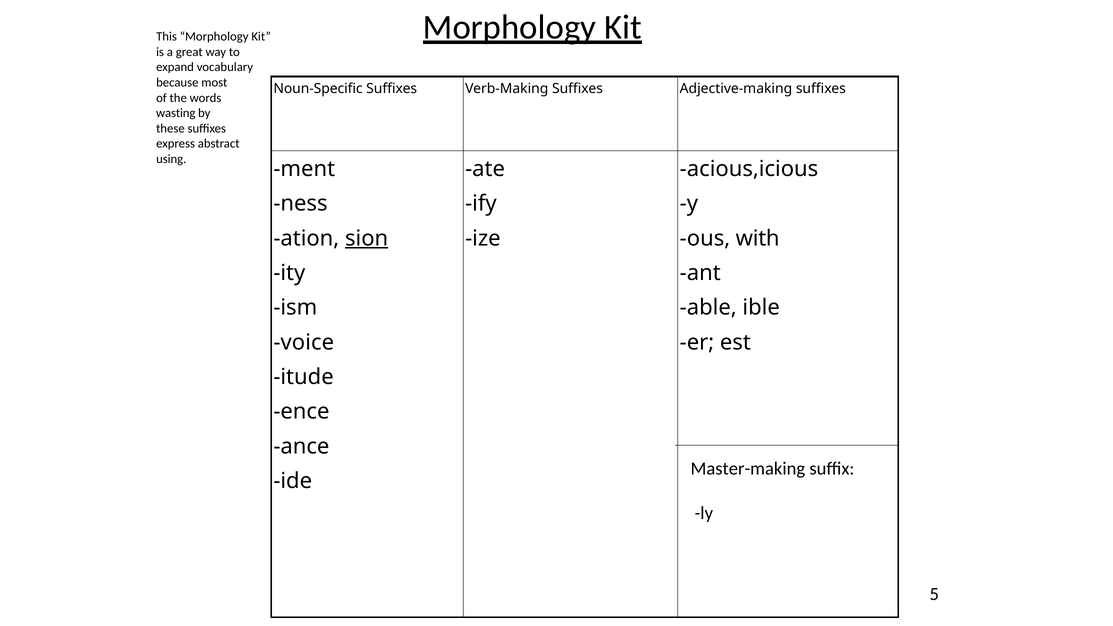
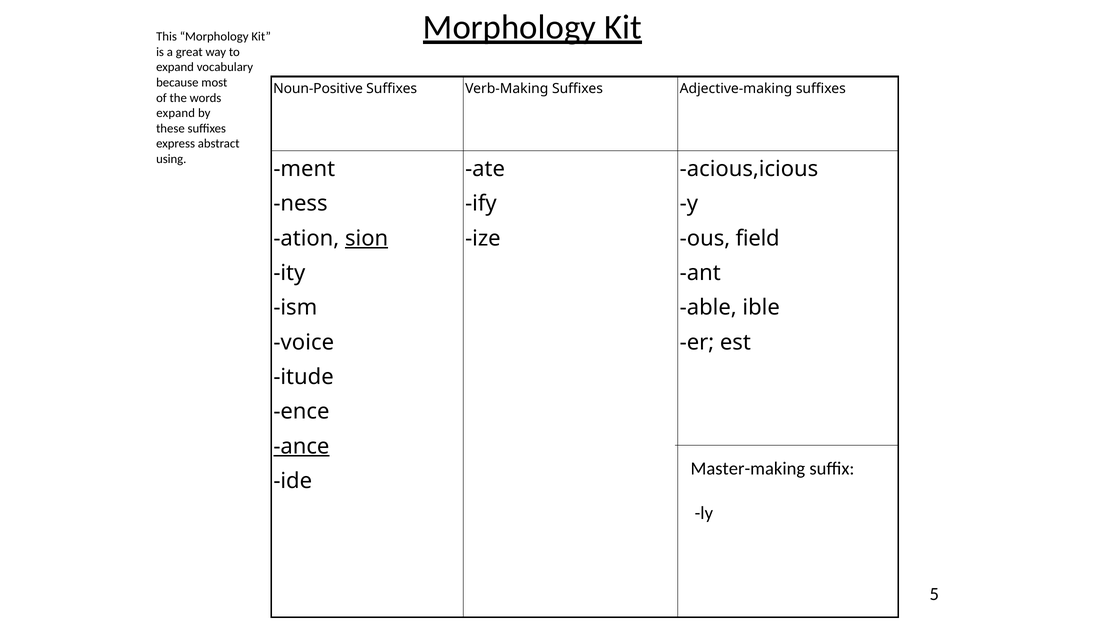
Noun-Specific: Noun-Specific -> Noun-Positive
wasting at (176, 113): wasting -> expand
with: with -> field
ance underline: none -> present
